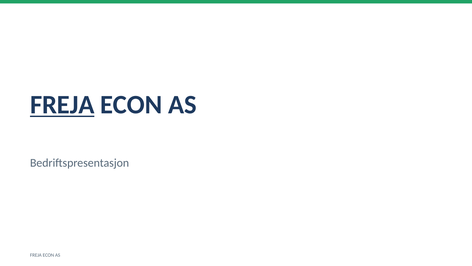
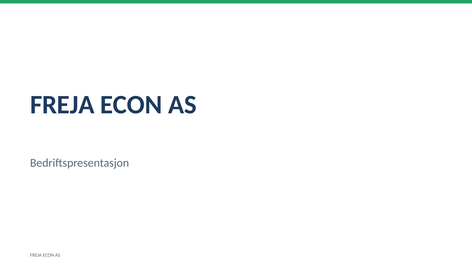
FREJA at (62, 105) underline: present -> none
